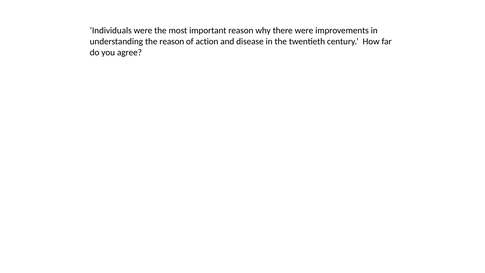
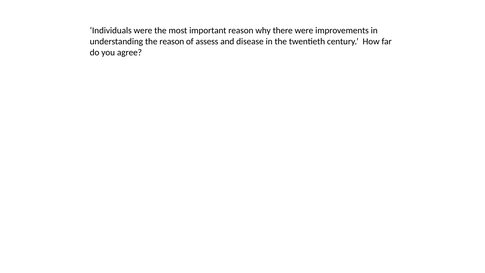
action: action -> assess
